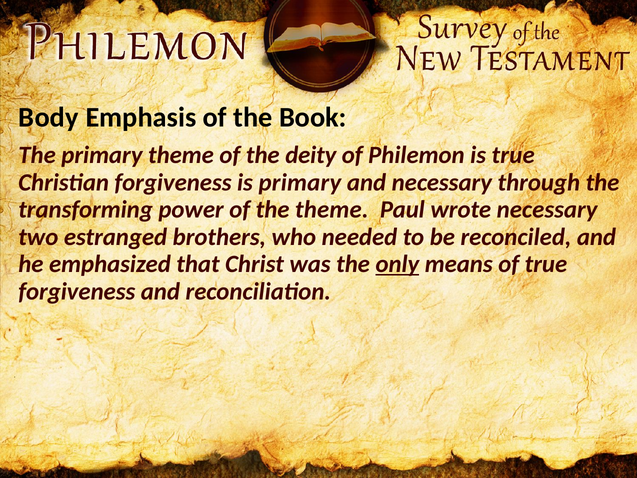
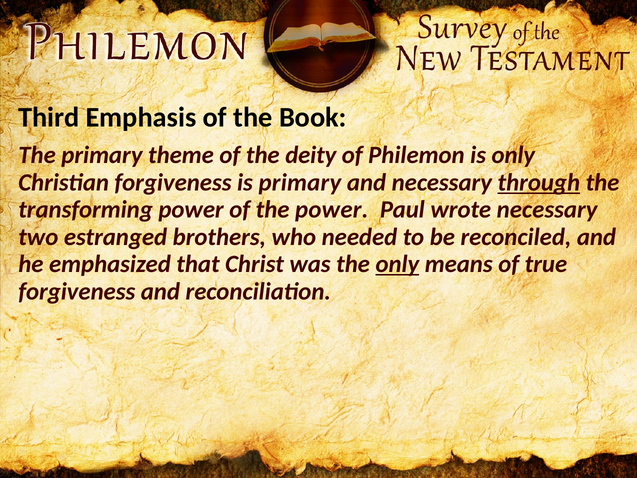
Body: Body -> Third
is true: true -> only
through underline: none -> present
the theme: theme -> power
